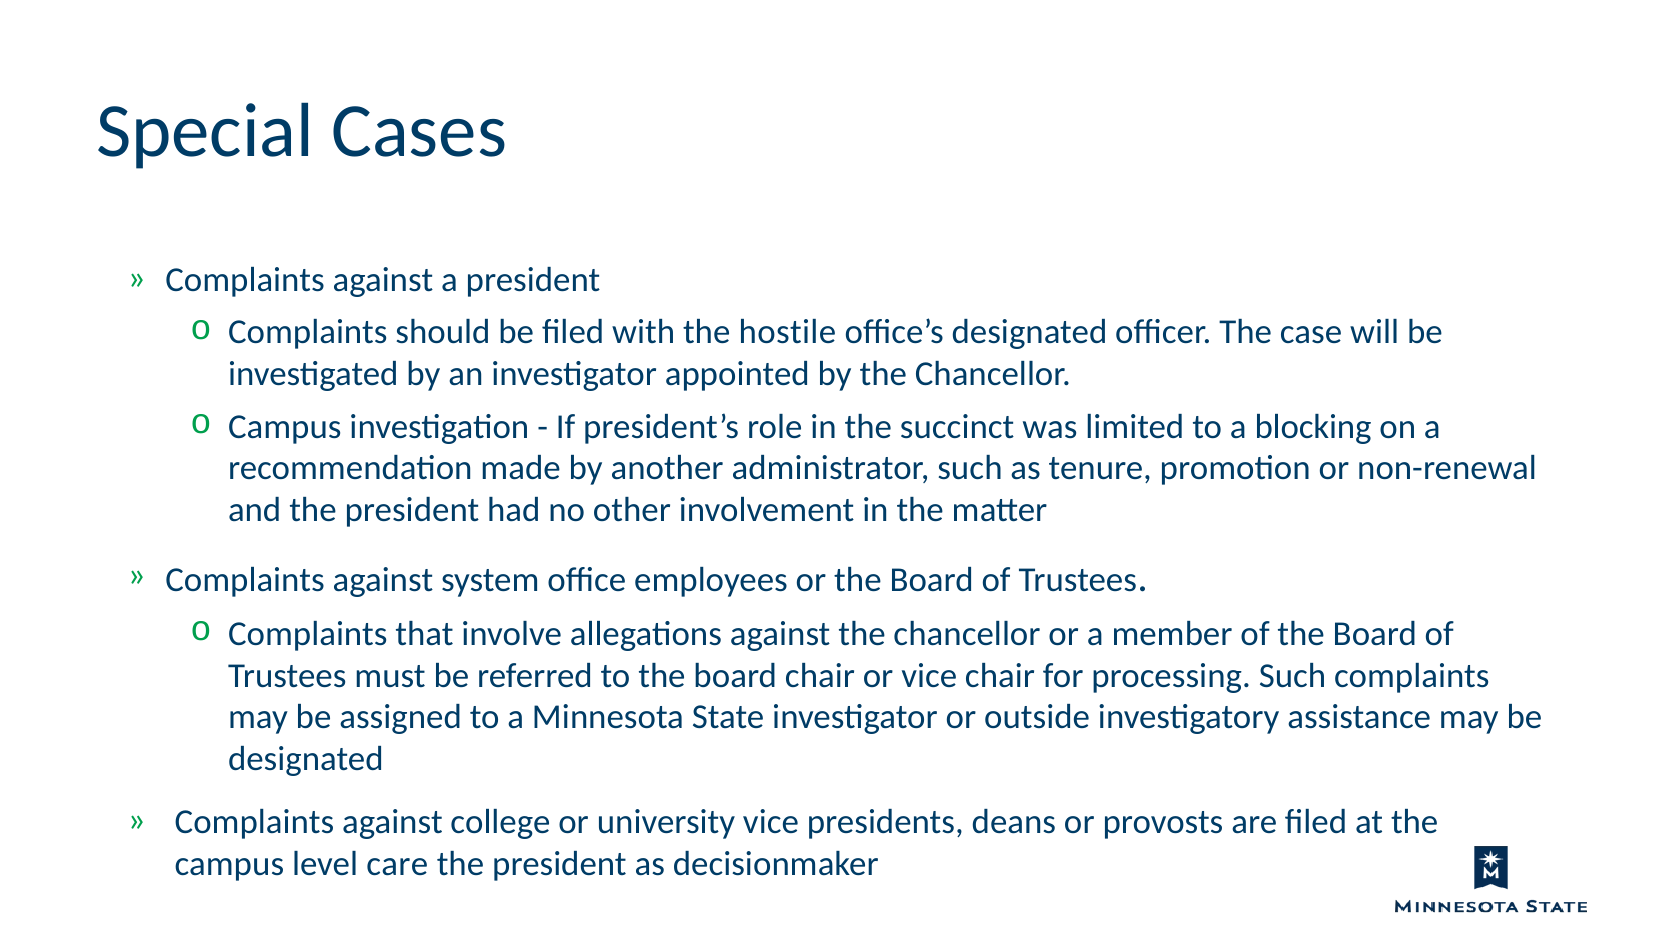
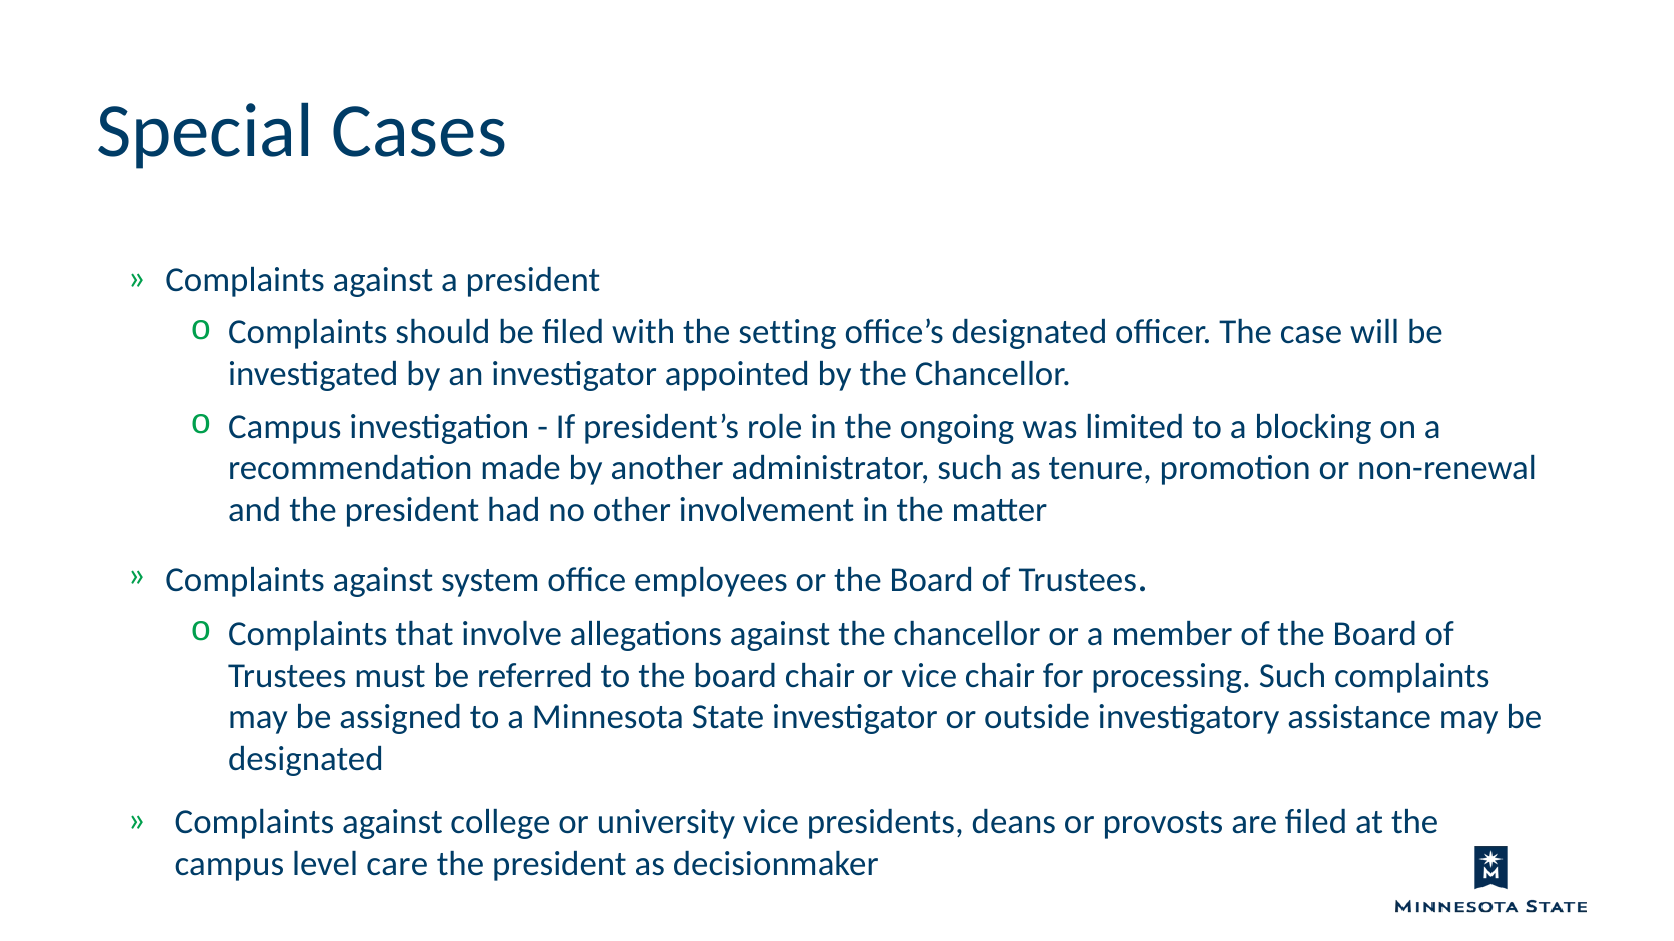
hostile: hostile -> setting
succinct: succinct -> ongoing
